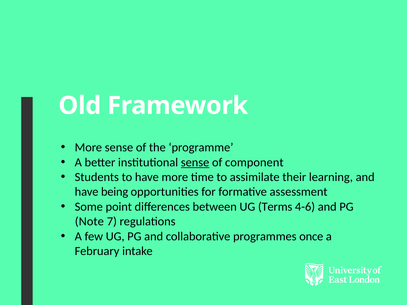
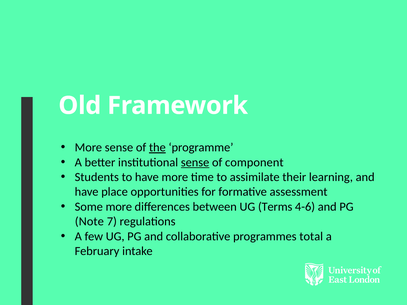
the underline: none -> present
being: being -> place
Some point: point -> more
once: once -> total
